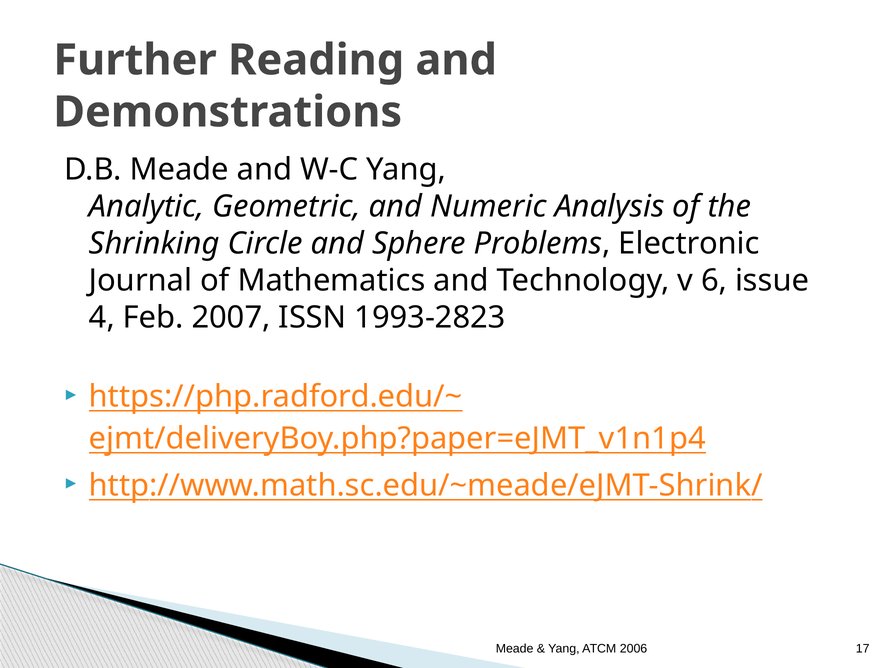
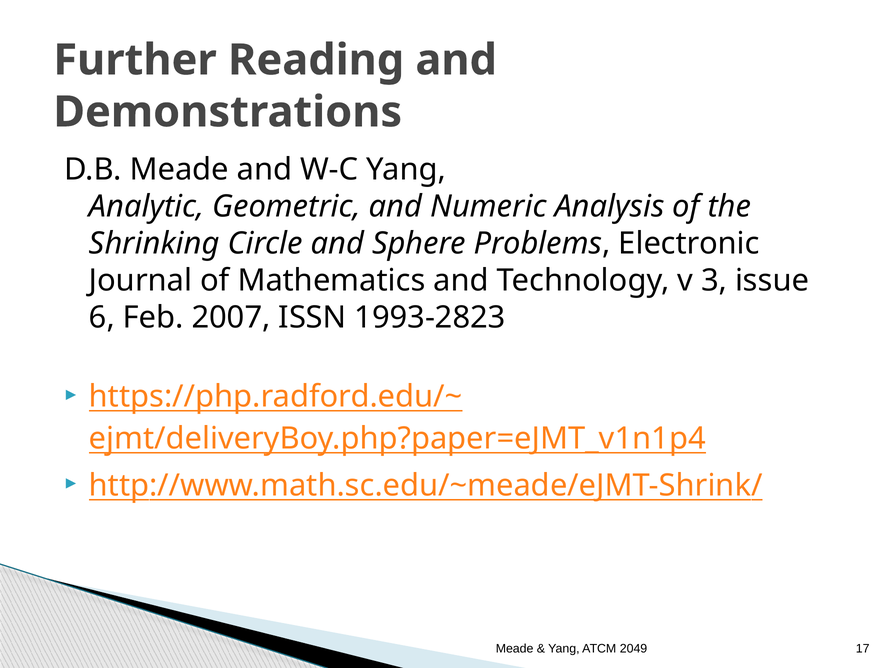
6: 6 -> 3
4: 4 -> 6
2006: 2006 -> 2049
